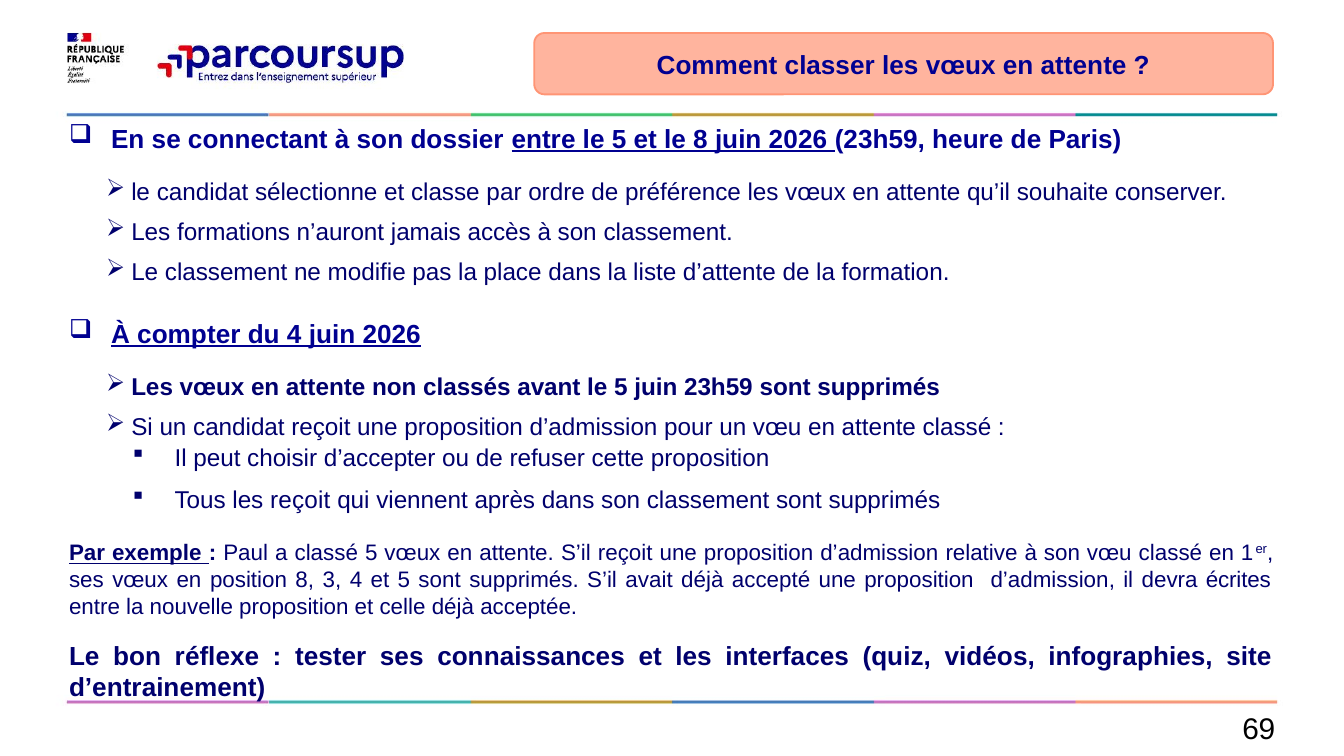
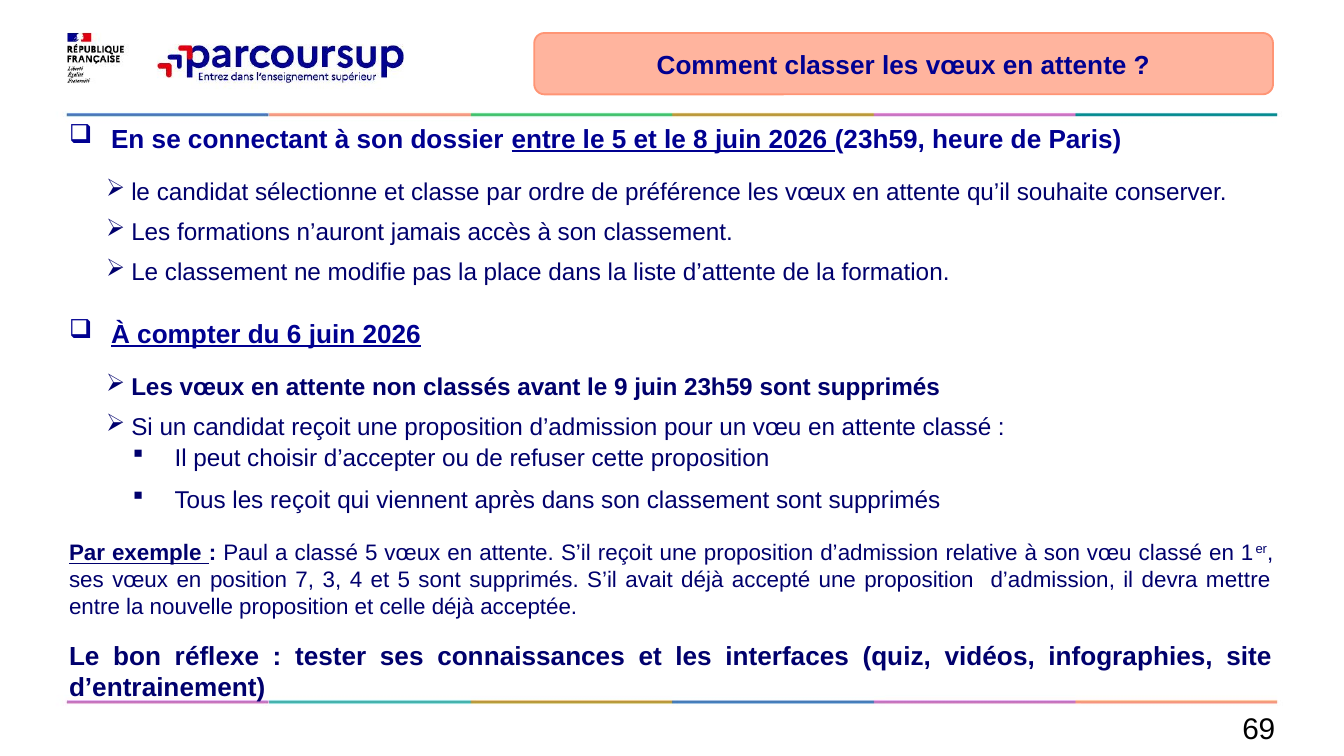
du 4: 4 -> 6
avant le 5: 5 -> 9
position 8: 8 -> 7
écrites: écrites -> mettre
